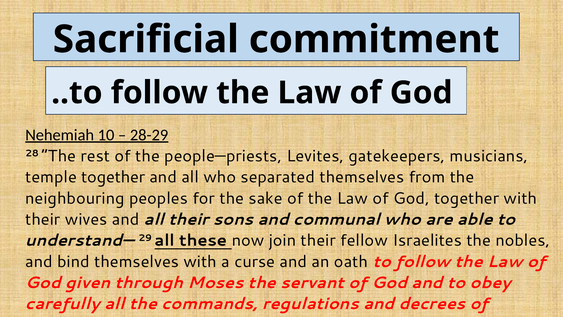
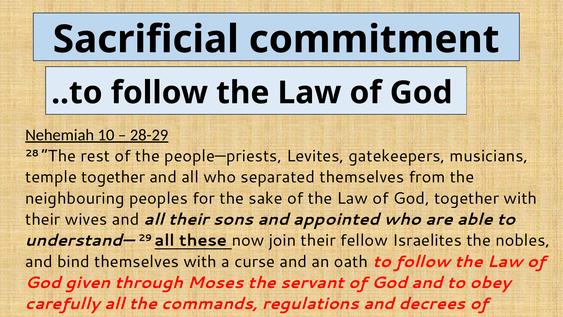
communal: communal -> appointed
